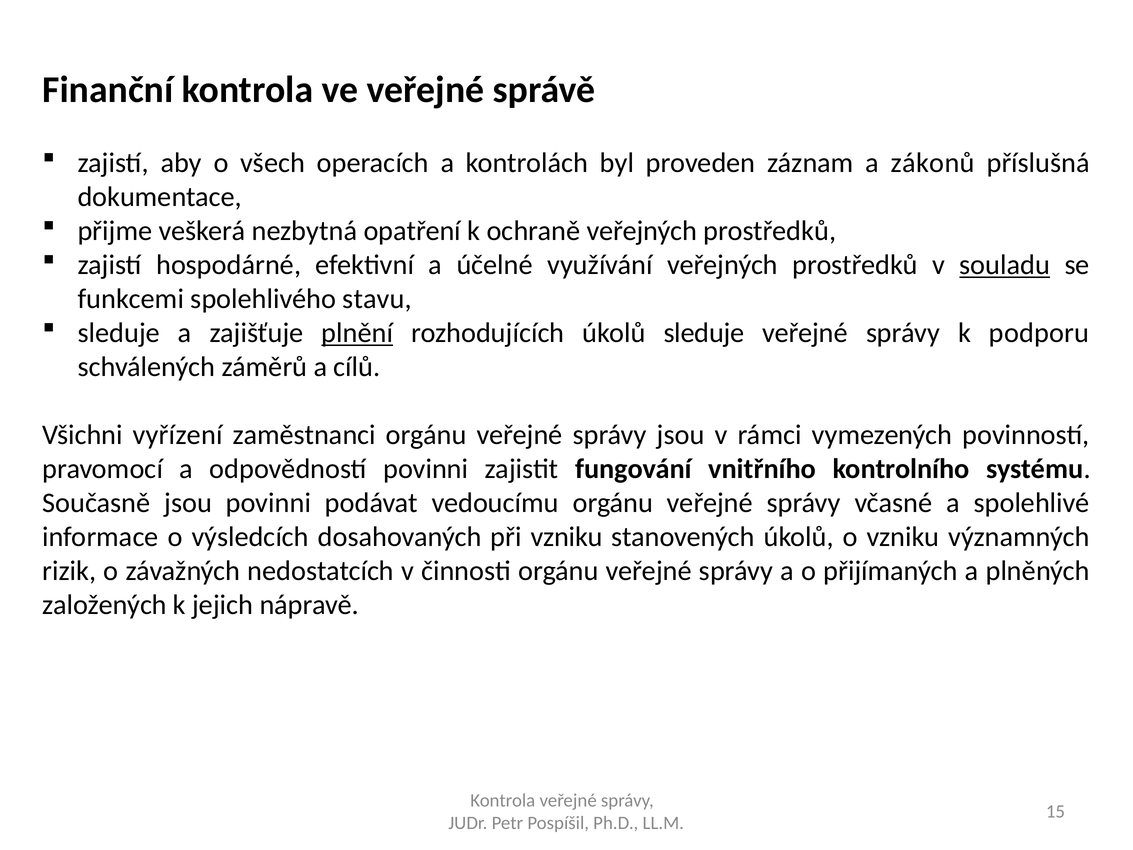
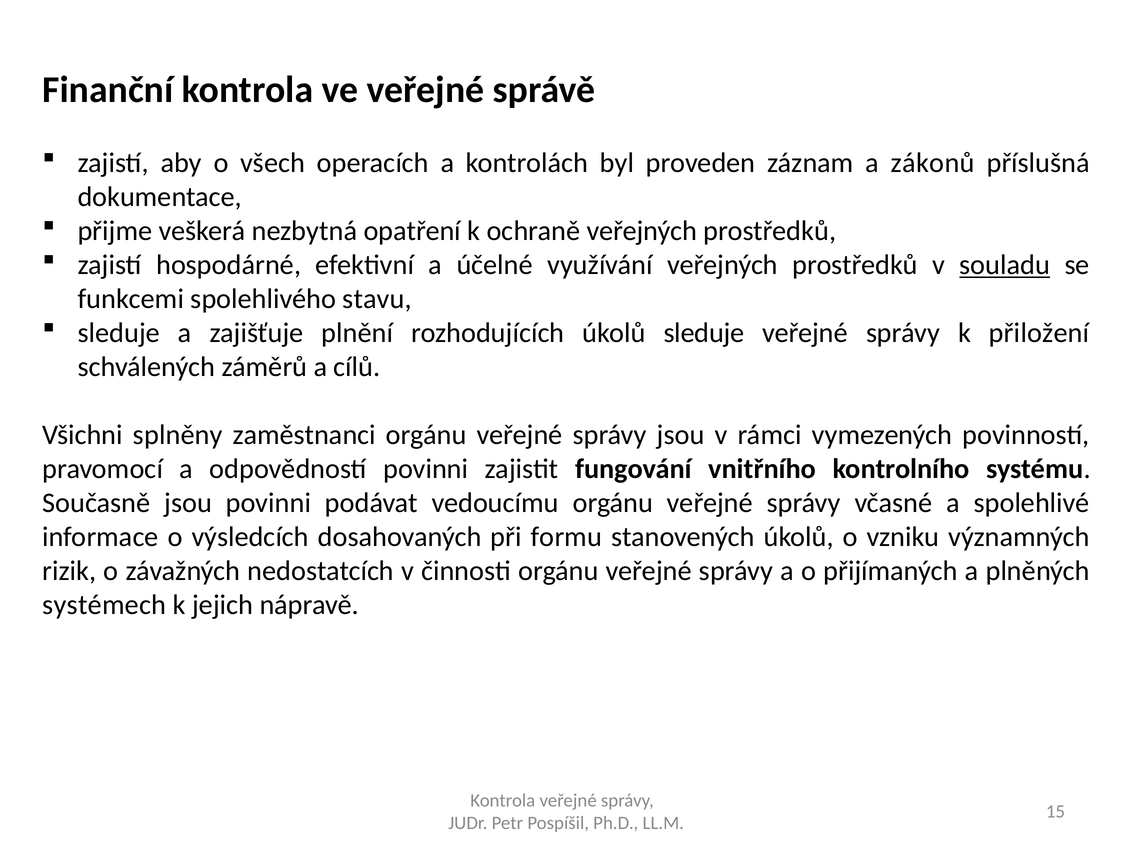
plnění underline: present -> none
podporu: podporu -> přiložení
vyřízení: vyřízení -> splněny
při vzniku: vzniku -> formu
založených: založených -> systémech
